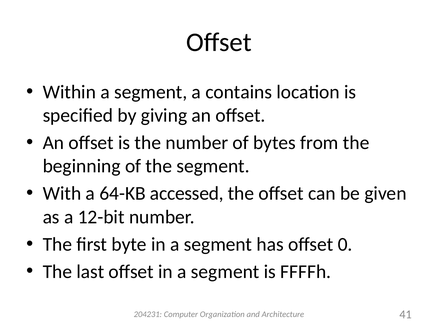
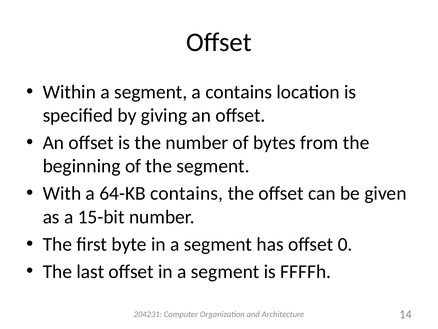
64-KB accessed: accessed -> contains
12-bit: 12-bit -> 15-bit
41: 41 -> 14
